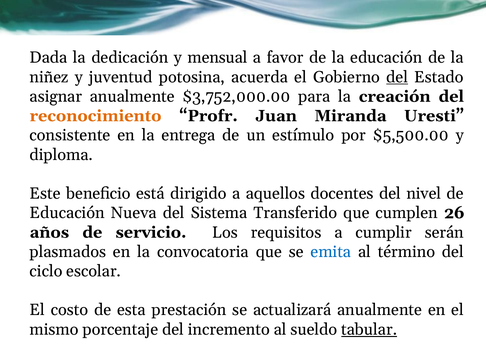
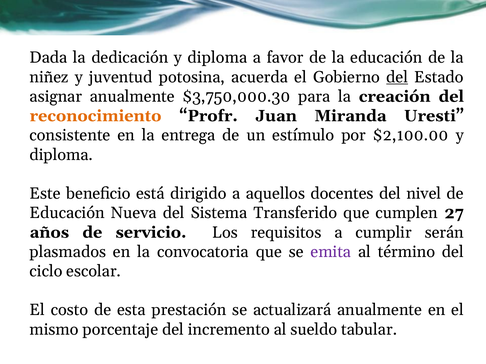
dedicación y mensual: mensual -> diploma
$3,752,000.00: $3,752,000.00 -> $3,750,000.30
$5,500.00: $5,500.00 -> $2,100.00
26: 26 -> 27
emita colour: blue -> purple
tabular underline: present -> none
